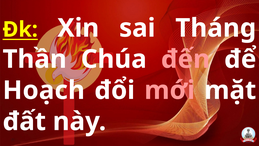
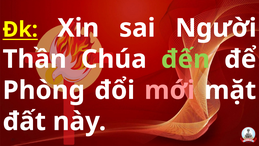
Tháng: Tháng -> Người
đến colour: pink -> light green
Hoạch: Hoạch -> Phòng
